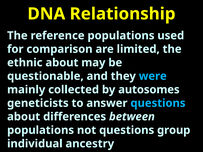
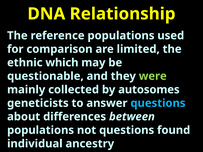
ethnic about: about -> which
were colour: light blue -> light green
group: group -> found
